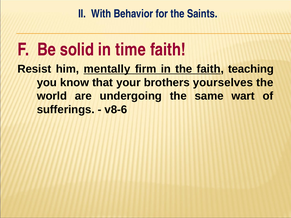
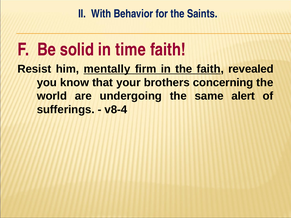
teaching: teaching -> revealed
yourselves: yourselves -> concerning
wart: wart -> alert
v8-6: v8-6 -> v8-4
